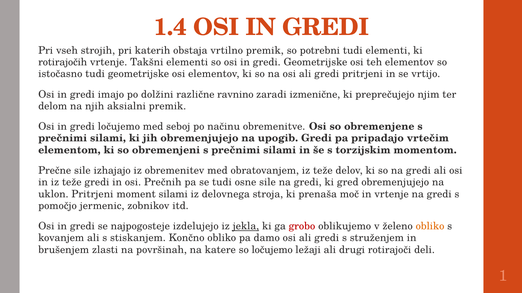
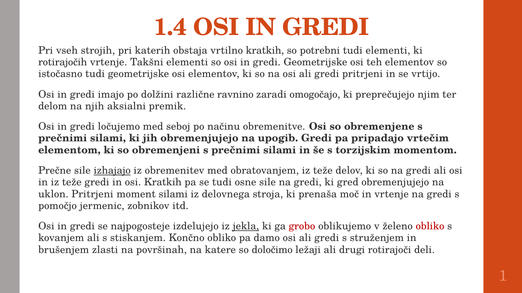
vrtilno premik: premik -> kratkih
izmenične: izmenične -> omogočajo
izhajajo underline: none -> present
osi Prečnih: Prečnih -> Kratkih
obliko at (430, 227) colour: orange -> red
so ločujemo: ločujemo -> določimo
